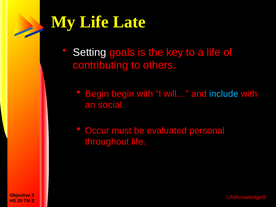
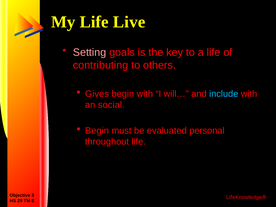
Late: Late -> Live
Setting colour: white -> pink
Begin at (97, 94): Begin -> Gives
Occur at (97, 131): Occur -> Begin
